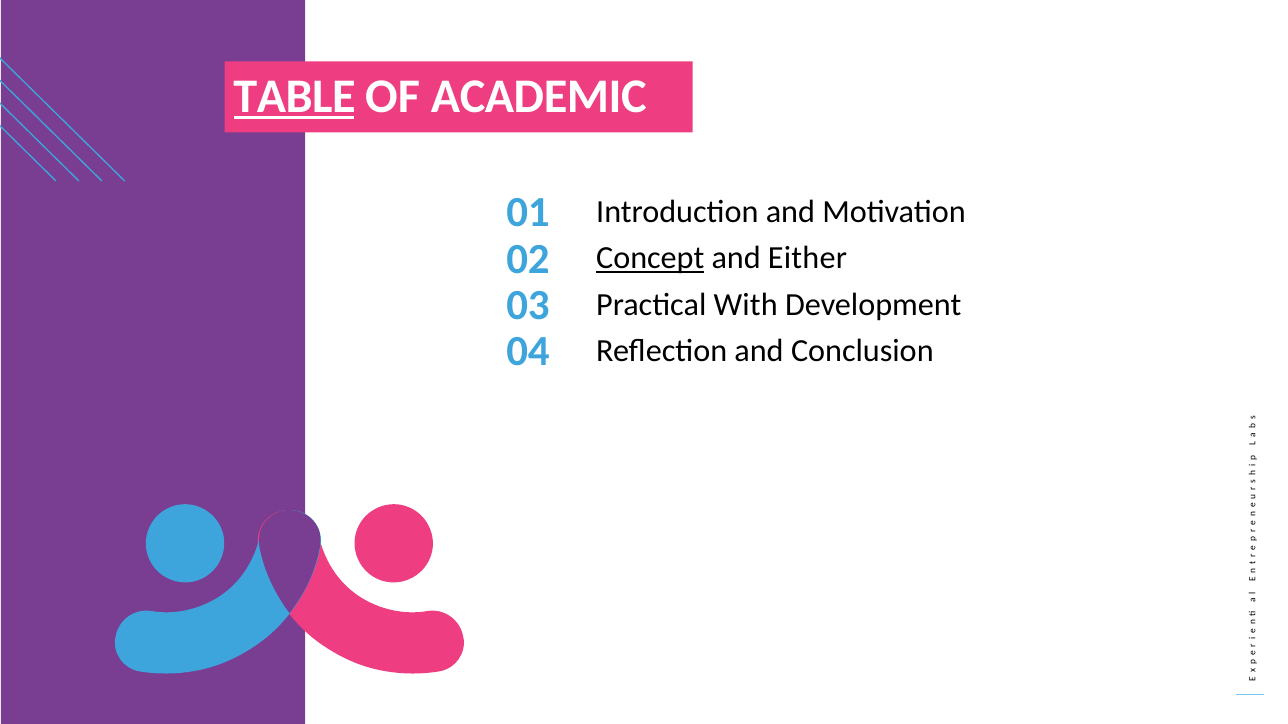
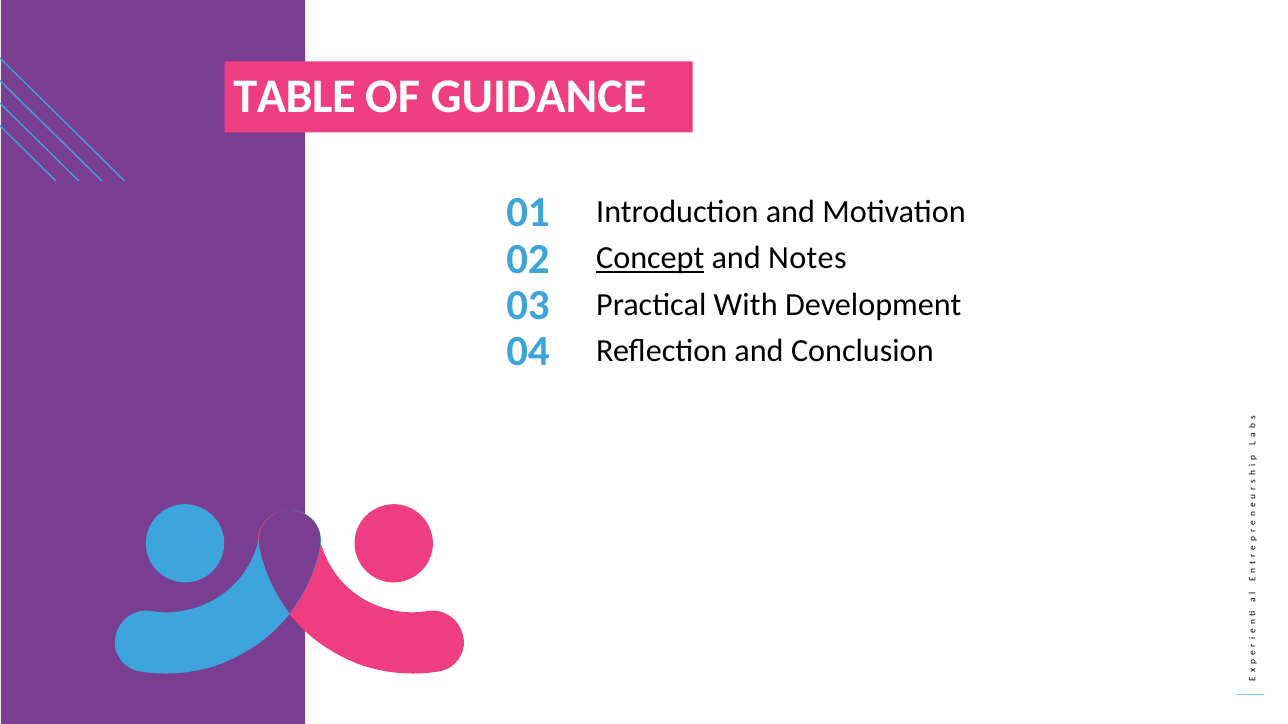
TABLE underline: present -> none
ACADEMIC: ACADEMIC -> GUIDANCE
Either: Either -> Notes
